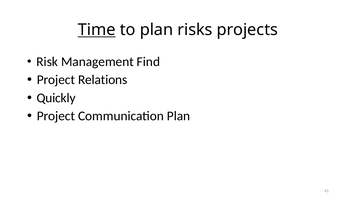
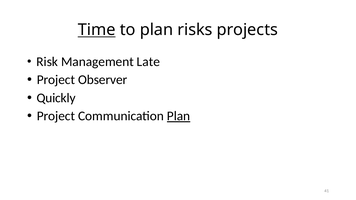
Find: Find -> Late
Relations: Relations -> Observer
Plan at (179, 116) underline: none -> present
